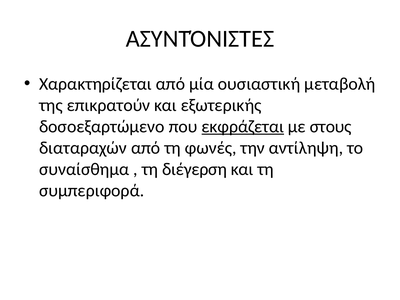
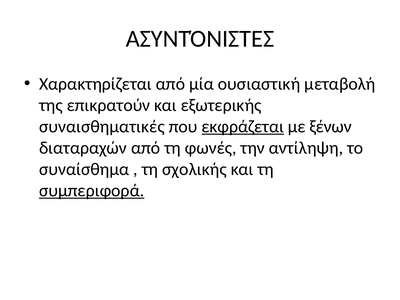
δοσοεξαρτώμενο: δοσοεξαρτώμενο -> συναισθηματικές
στους: στους -> ξένων
διέγερση: διέγερση -> σχολικής
συμπεριφορά underline: none -> present
